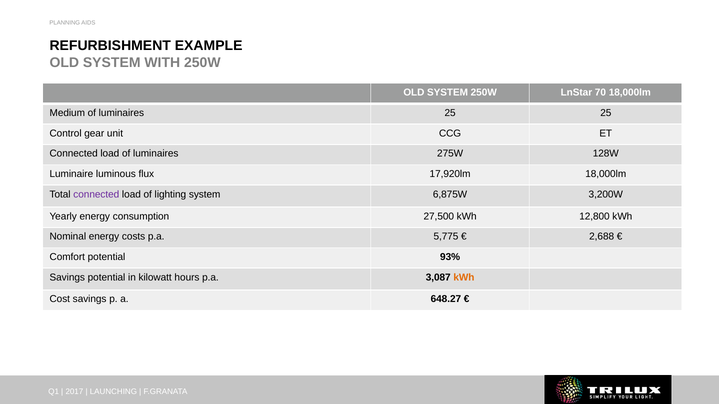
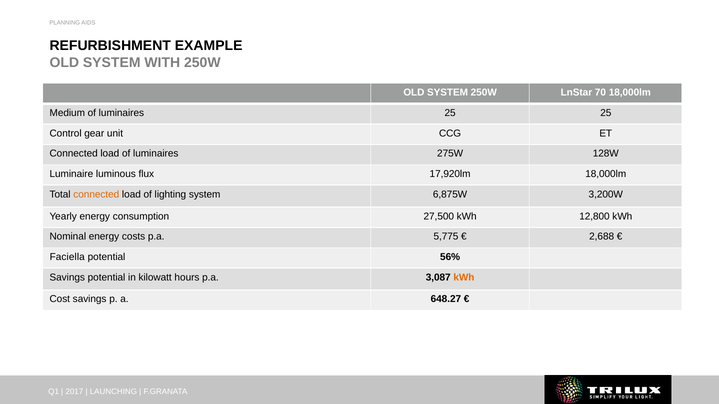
connected at (96, 195) colour: purple -> orange
Comfort: Comfort -> Faciella
93%: 93% -> 56%
